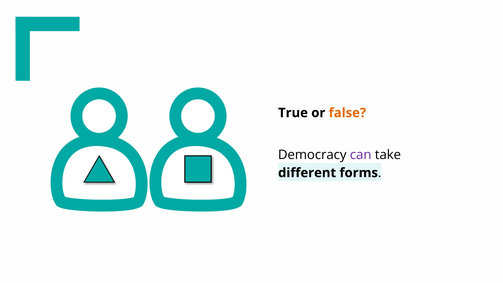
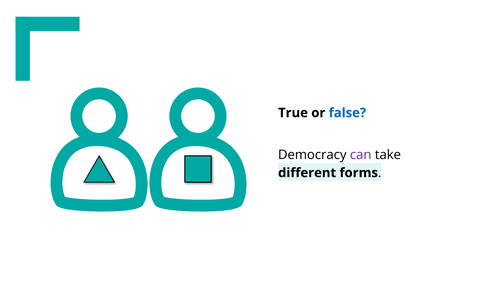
false colour: orange -> blue
